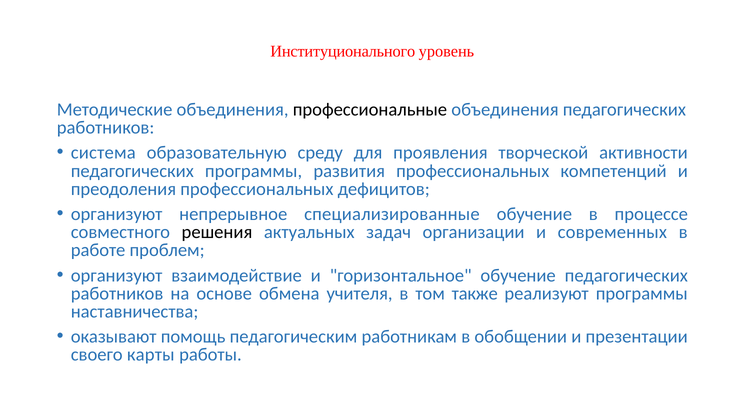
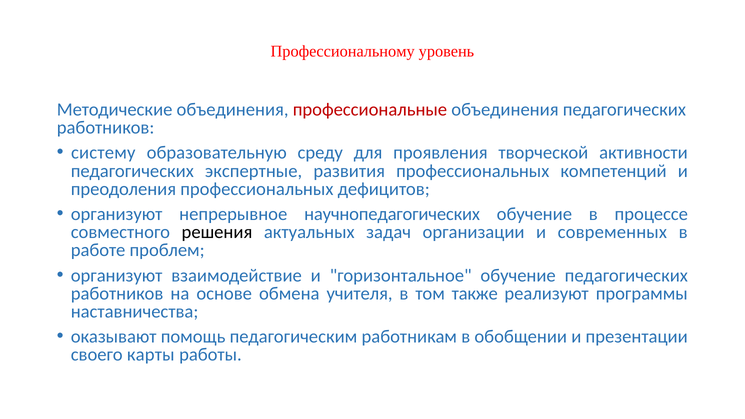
Институционального: Институционального -> Профессиональному
профессиональные colour: black -> red
система: система -> систему
педагогических программы: программы -> экспертные
специализированные: специализированные -> научнопедагогических
